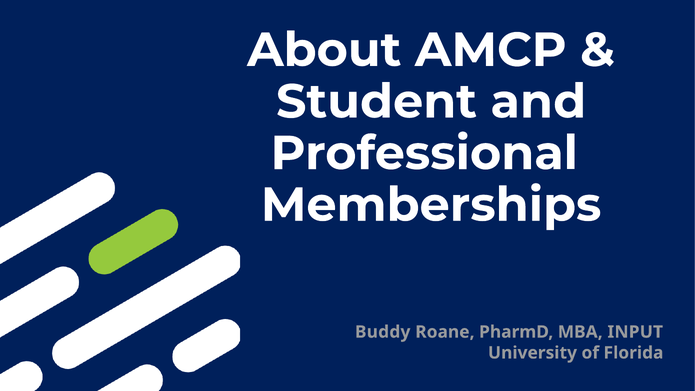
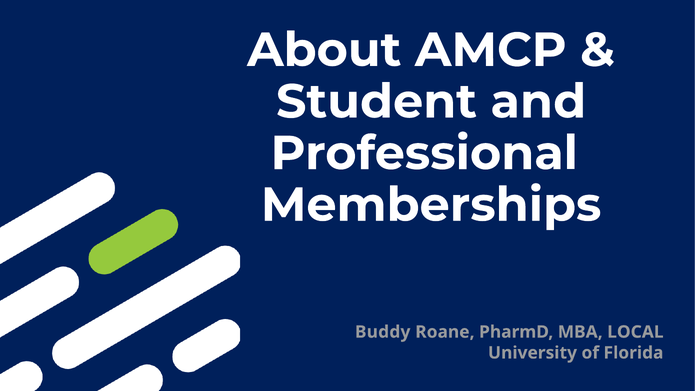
INPUT: INPUT -> LOCAL
